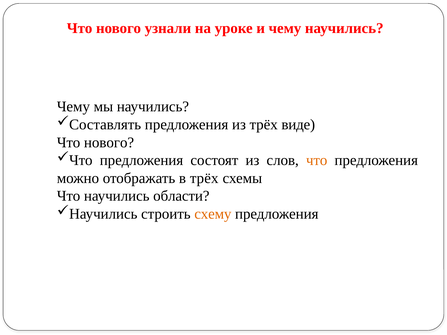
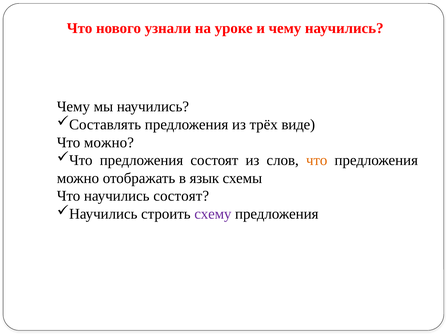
нового at (109, 143): нового -> можно
в трёх: трёх -> язык
научились области: области -> состоят
схему colour: orange -> purple
